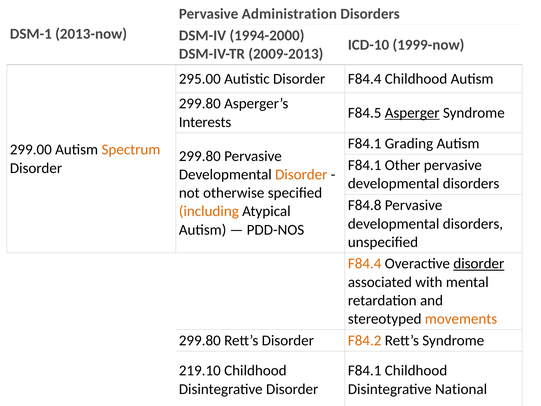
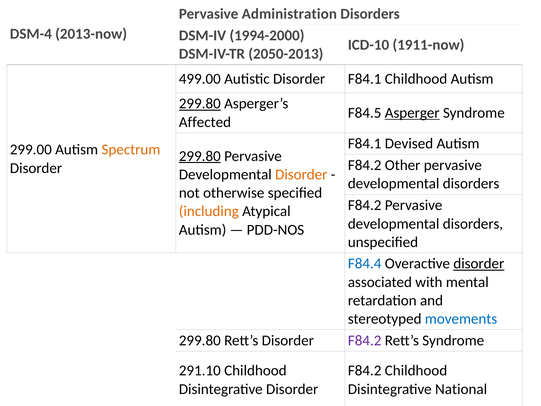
DSM-1: DSM-1 -> DSM-4
1999-now: 1999-now -> 1911-now
2009-2013: 2009-2013 -> 2050-2013
295.00: 295.00 -> 499.00
Disorder F84.4: F84.4 -> F84.1
299.80 at (200, 104) underline: none -> present
Interests: Interests -> Affected
Grading: Grading -> Devised
299.80 at (200, 156) underline: none -> present
F84.1 at (365, 165): F84.1 -> F84.2
F84.8 at (365, 205): F84.8 -> F84.2
F84.4 at (365, 264) colour: orange -> blue
movements colour: orange -> blue
F84.2 at (365, 340) colour: orange -> purple
219.10: 219.10 -> 291.10
F84.1 at (365, 370): F84.1 -> F84.2
